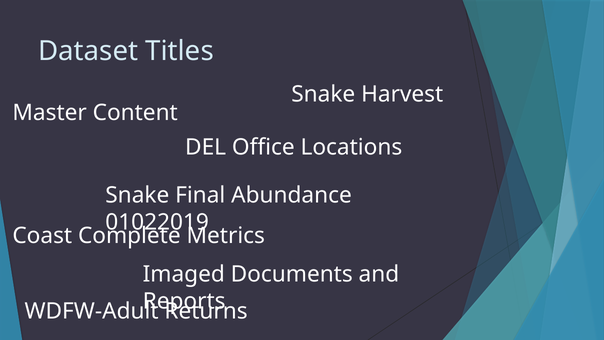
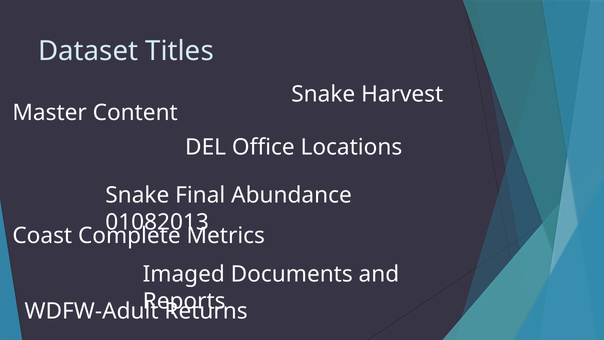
01022019: 01022019 -> 01082013
